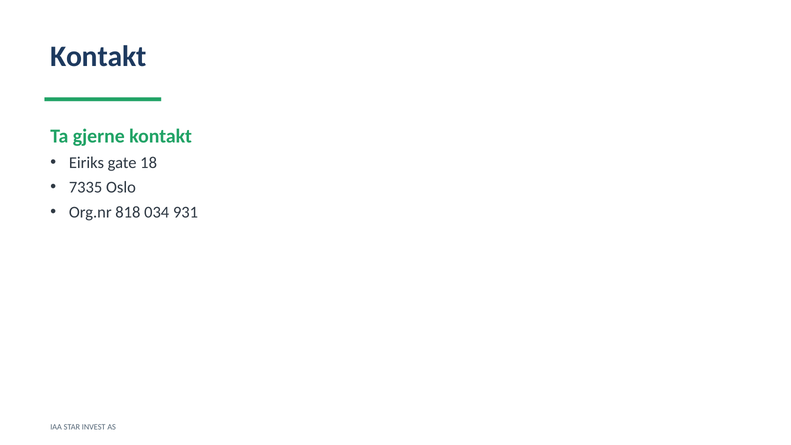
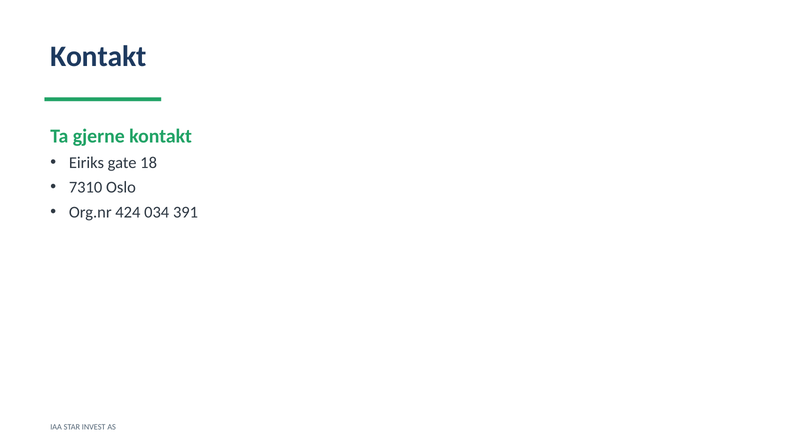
7335: 7335 -> 7310
818: 818 -> 424
931: 931 -> 391
